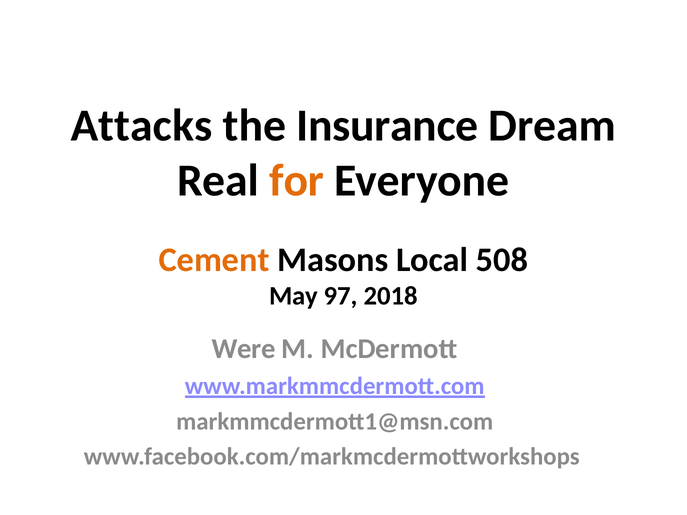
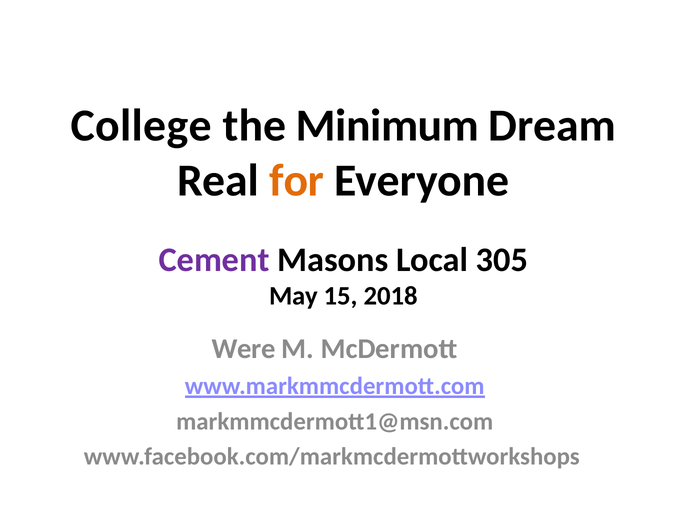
Attacks: Attacks -> College
Insurance: Insurance -> Minimum
Cement colour: orange -> purple
508: 508 -> 305
97: 97 -> 15
